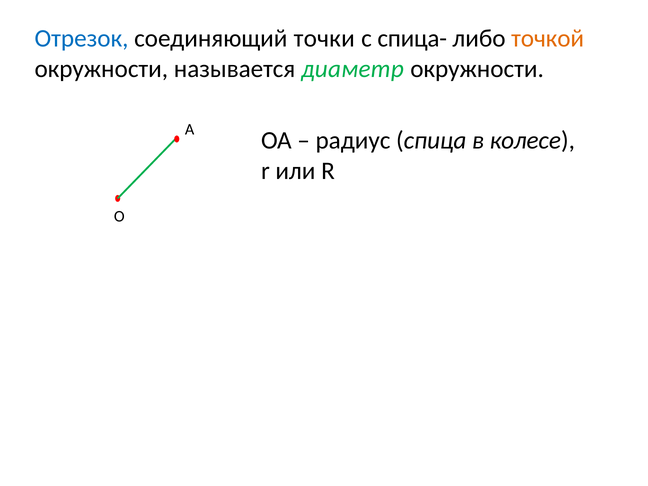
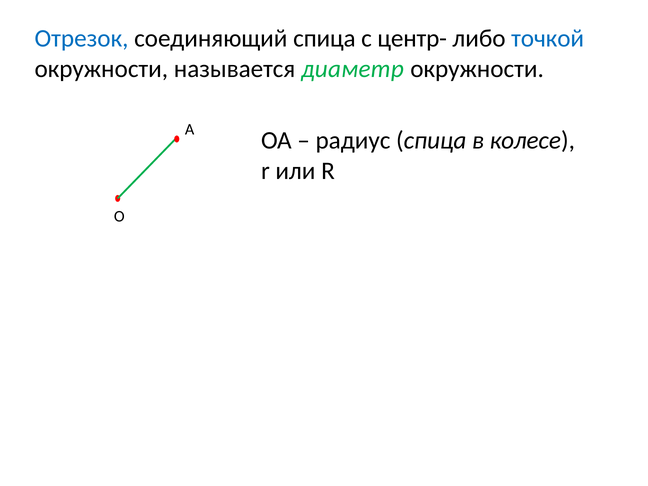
соединяющий точки: точки -> спица
спица-: спица- -> центр-
точкой colour: orange -> blue
